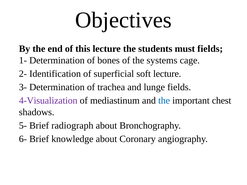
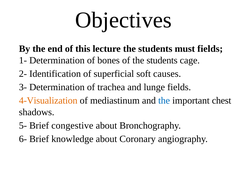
of the systems: systems -> students
soft lecture: lecture -> causes
4-Visualization colour: purple -> orange
radiograph: radiograph -> congestive
